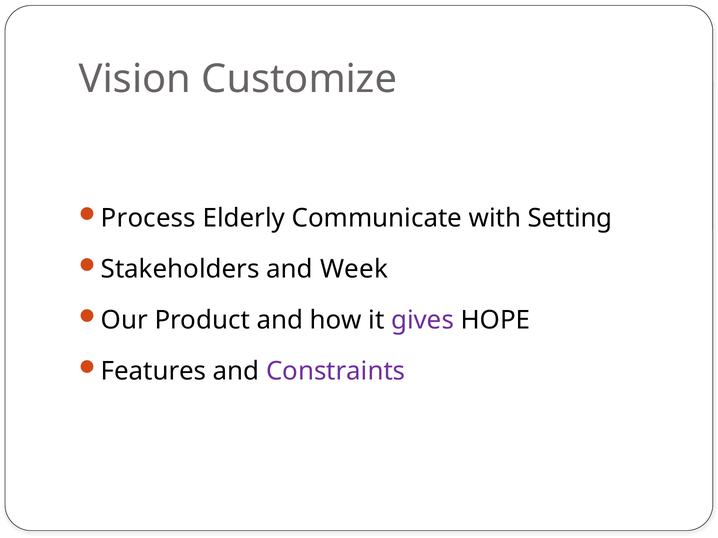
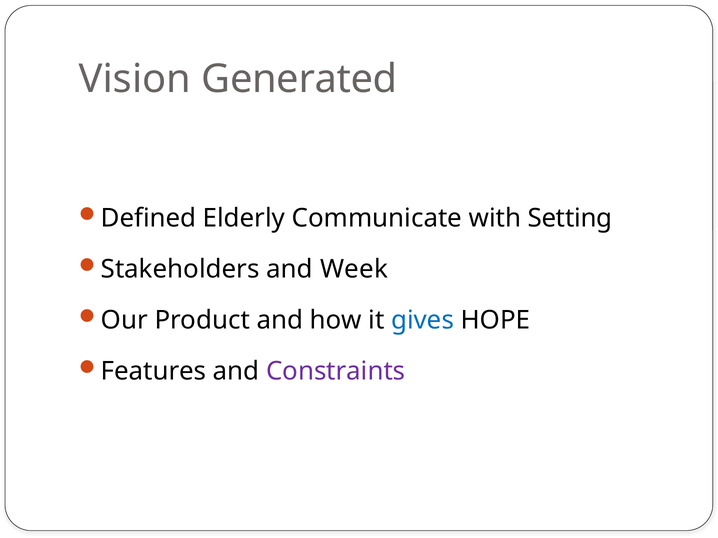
Customize: Customize -> Generated
Process: Process -> Defined
gives colour: purple -> blue
